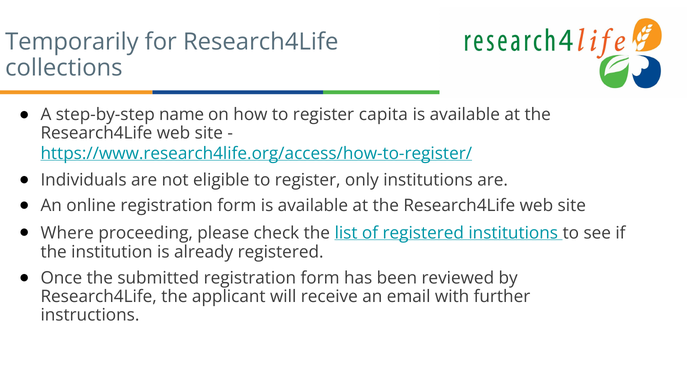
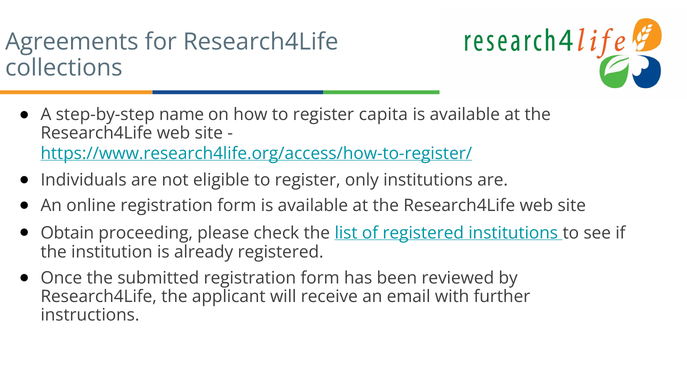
Temporarily: Temporarily -> Agreements
Where: Where -> Obtain
